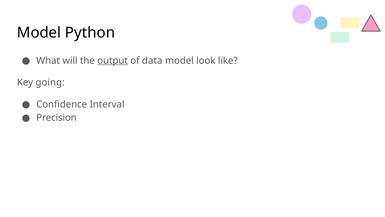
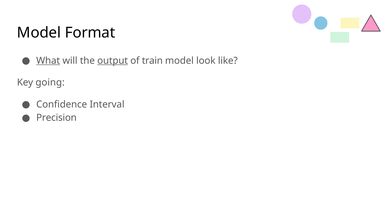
Python: Python -> Format
What underline: none -> present
data: data -> train
